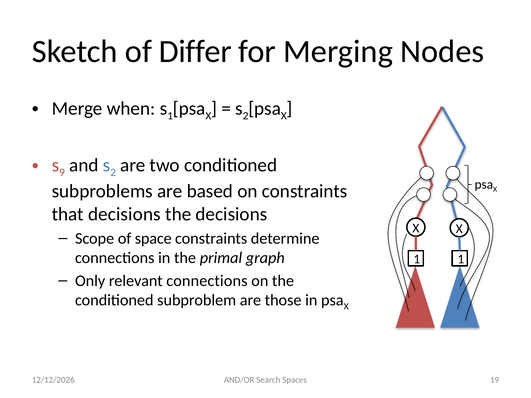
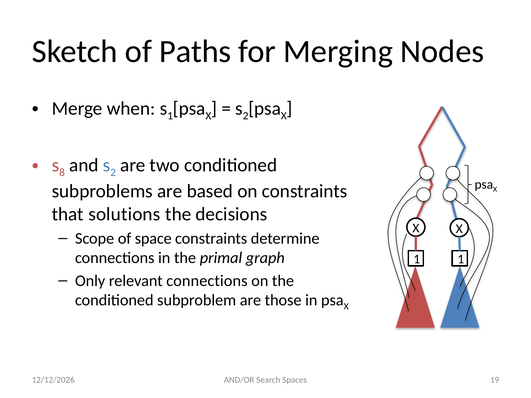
Differ: Differ -> Paths
9: 9 -> 8
that decisions: decisions -> solutions
